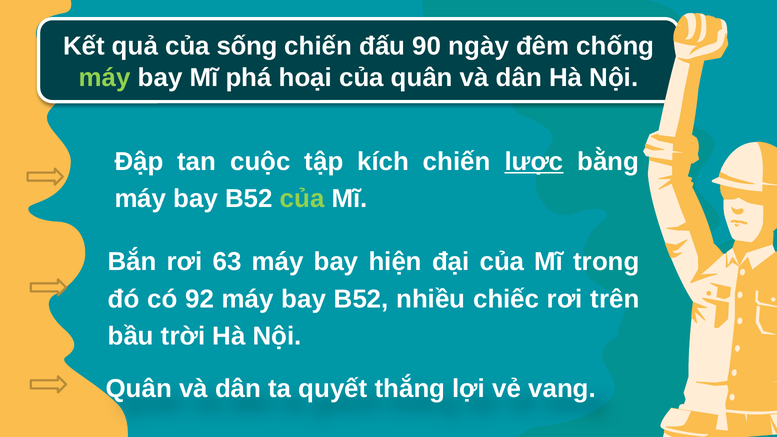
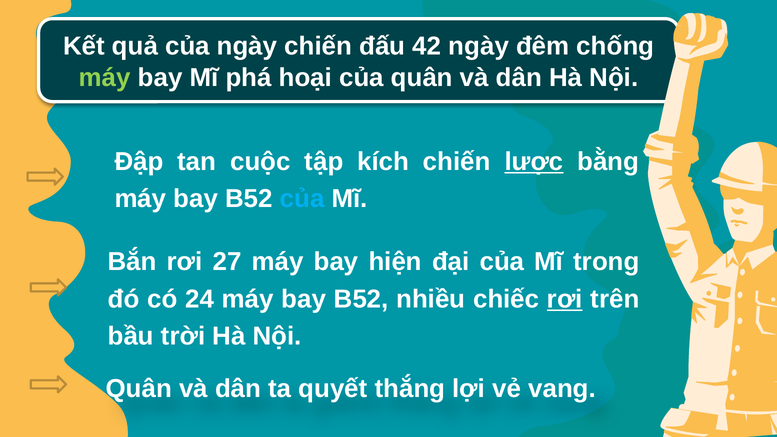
của sống: sống -> ngày
90: 90 -> 42
của at (302, 199) colour: light green -> light blue
63: 63 -> 27
92: 92 -> 24
rơi at (565, 299) underline: none -> present
